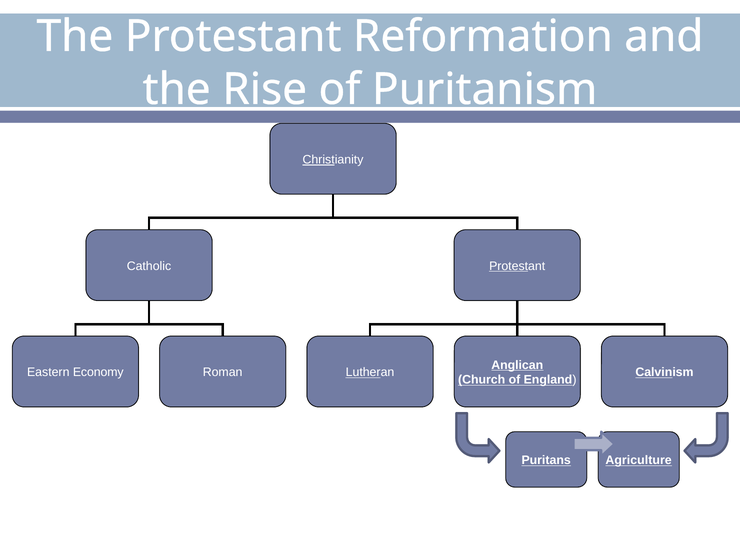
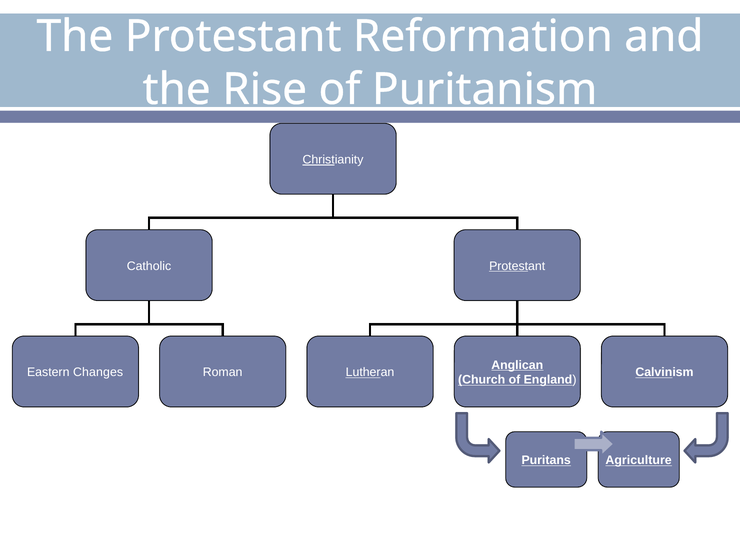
Economy: Economy -> Changes
